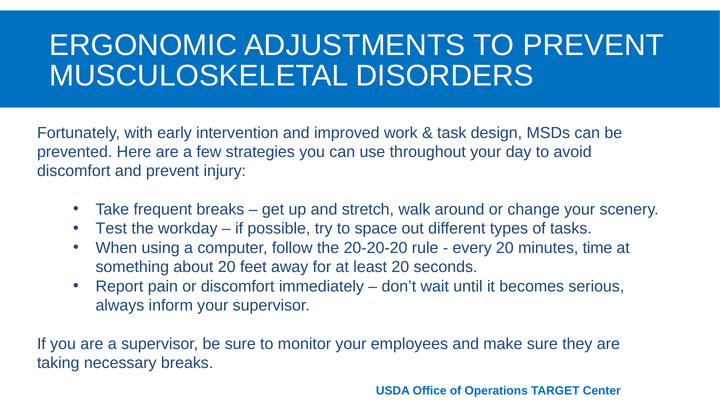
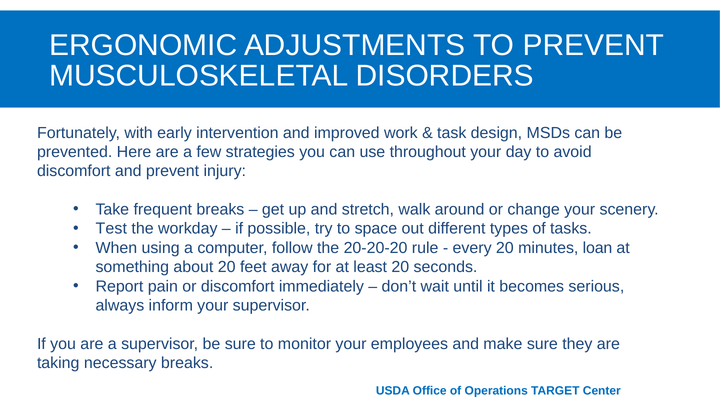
time: time -> loan
